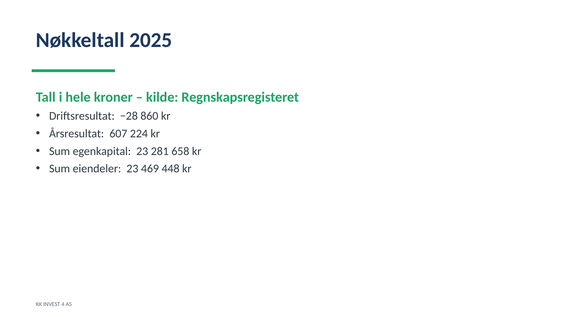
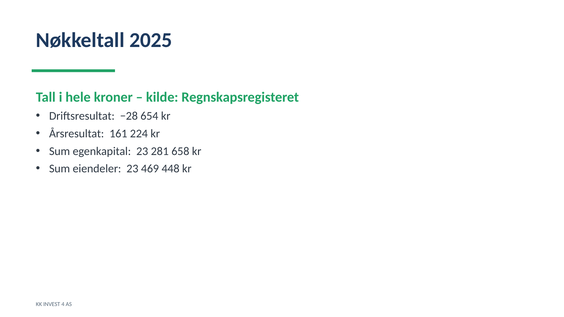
860: 860 -> 654
607: 607 -> 161
